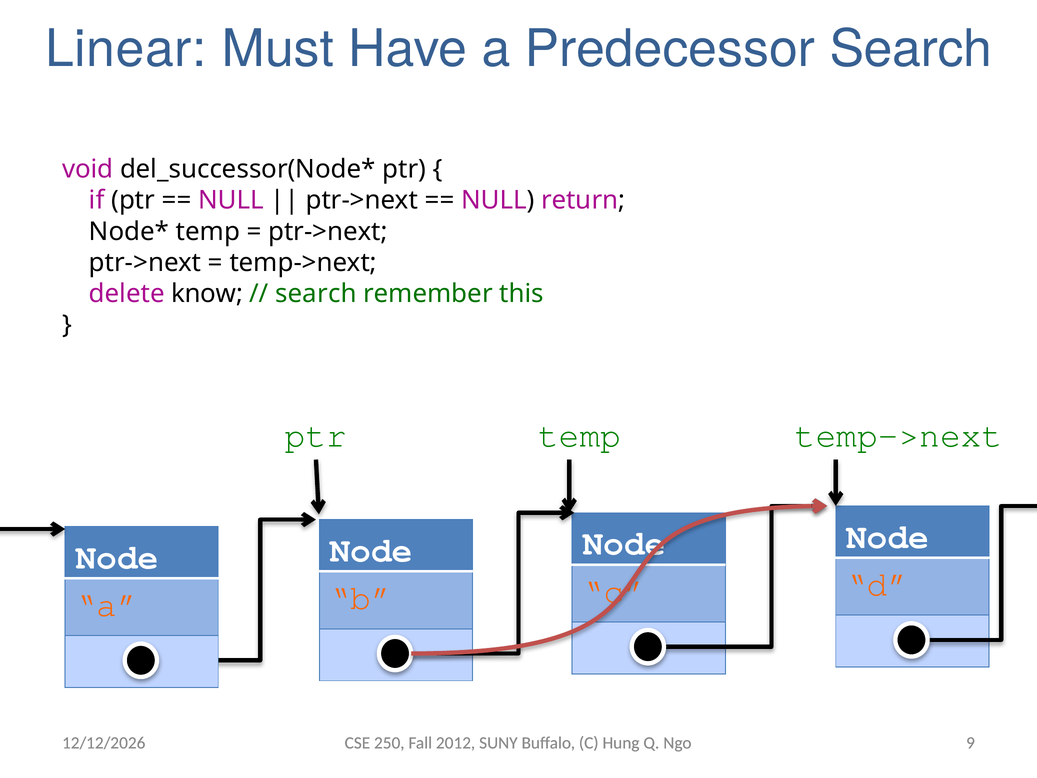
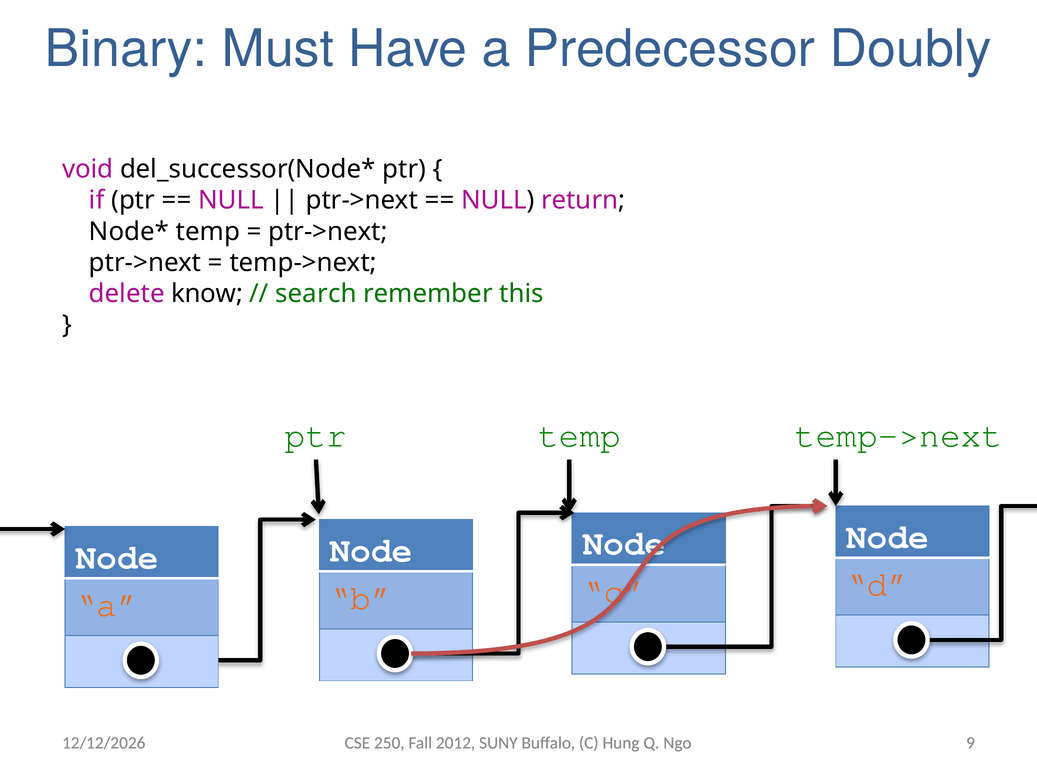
Linear: Linear -> Binary
Predecessor Search: Search -> Doubly
